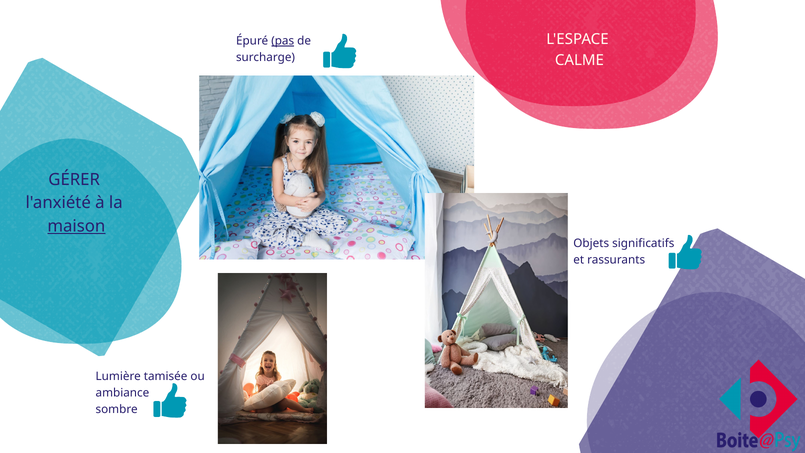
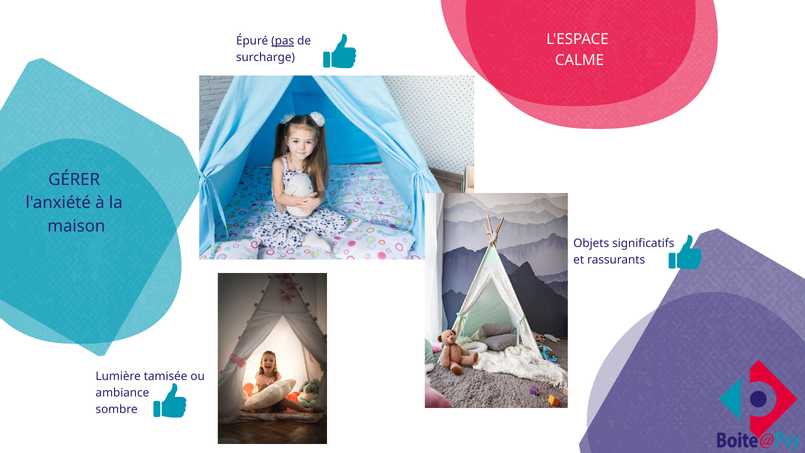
maison underline: present -> none
